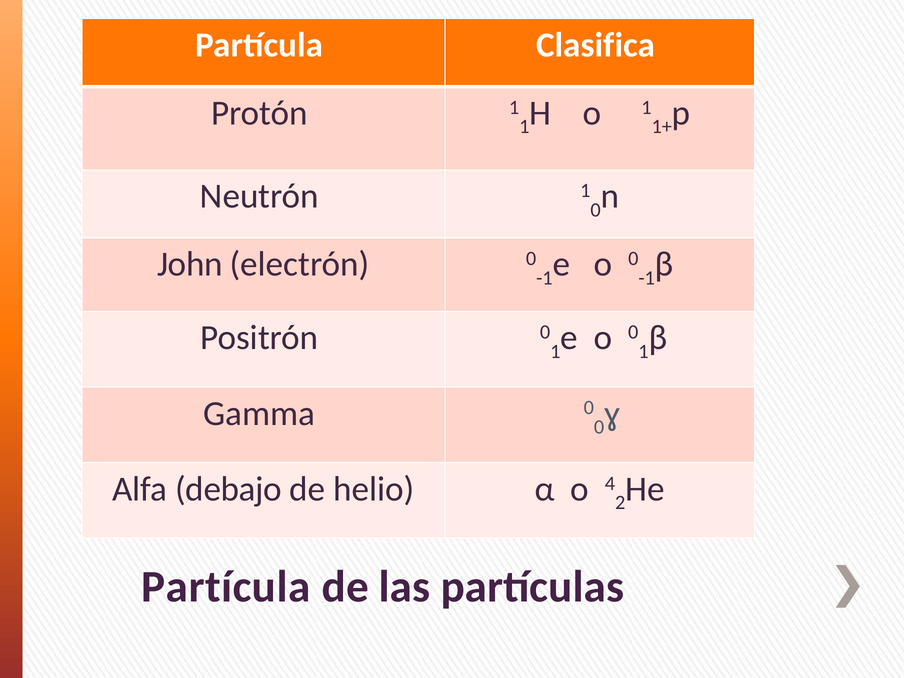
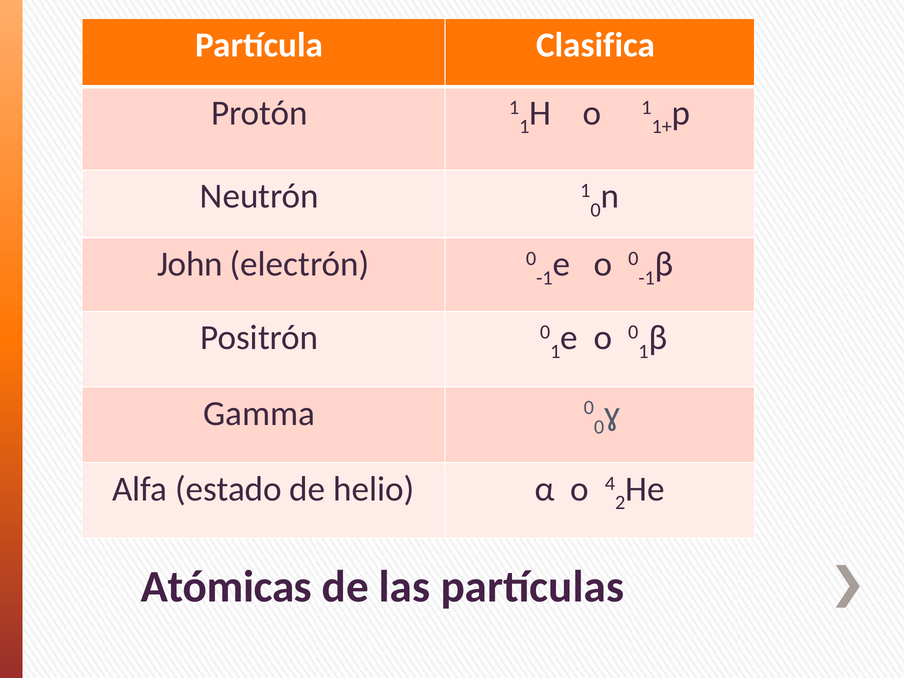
debajo: debajo -> estado
Partícula at (226, 587): Partícula -> Atómicas
